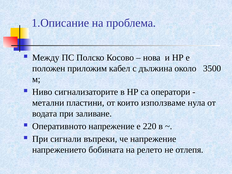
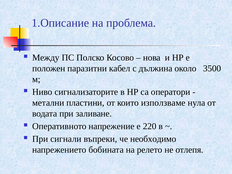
приложим: приложим -> паразитни
че напрежение: напрежение -> необходимо
